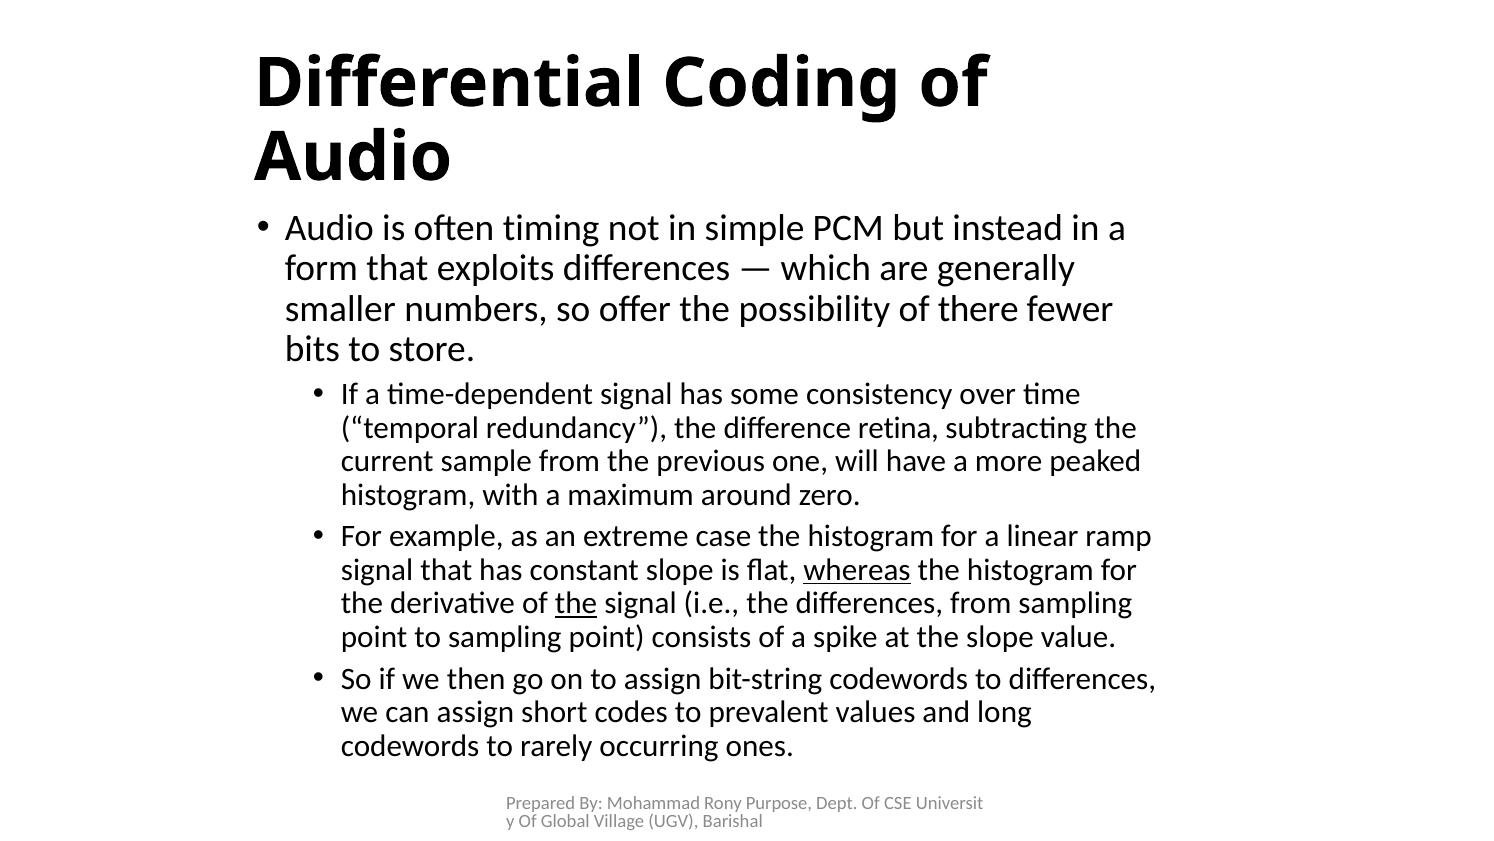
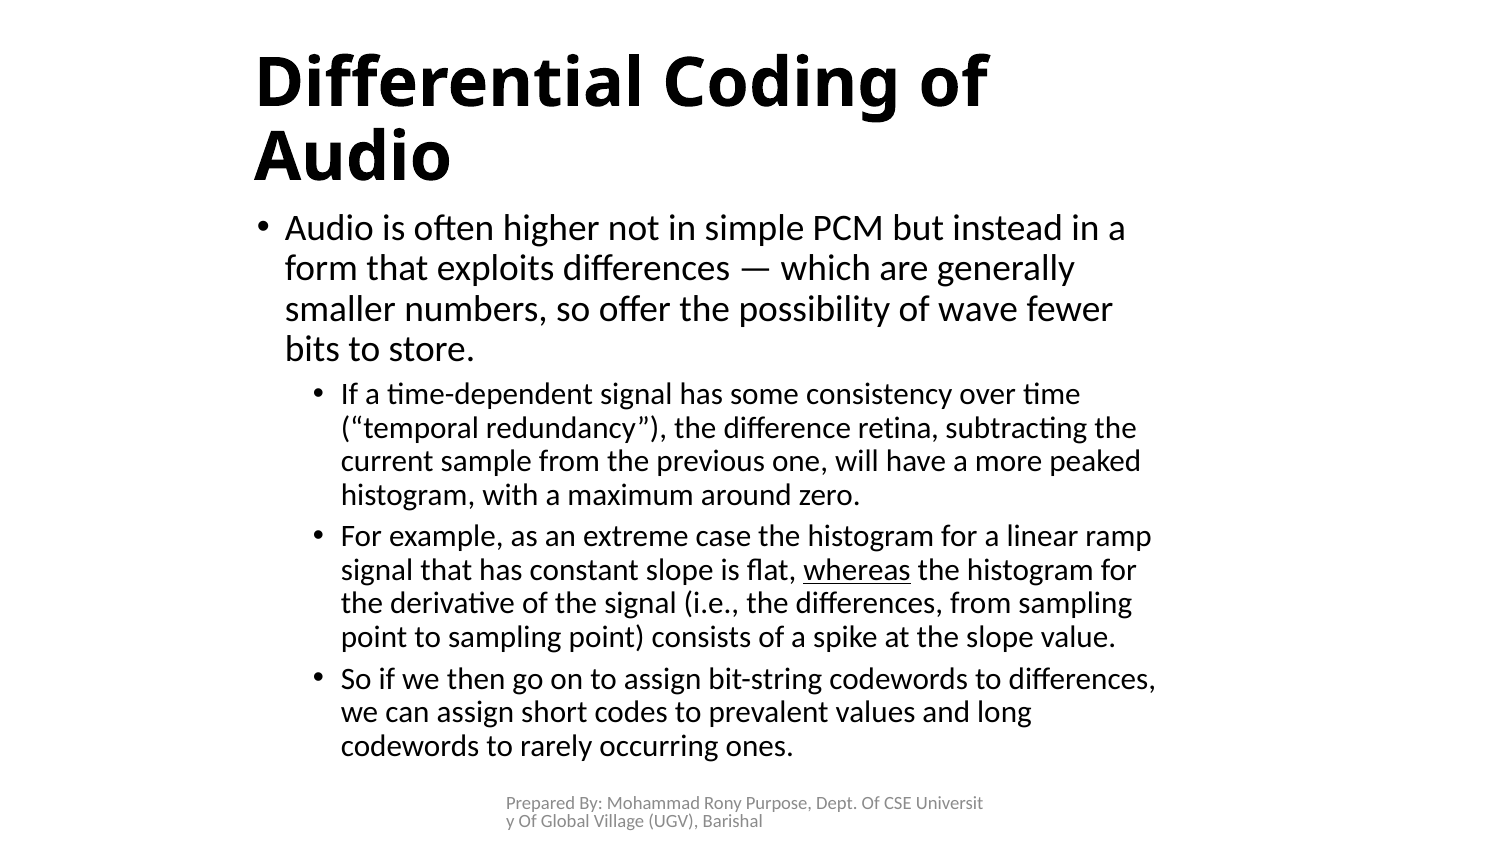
timing: timing -> higher
there: there -> wave
the at (576, 603) underline: present -> none
